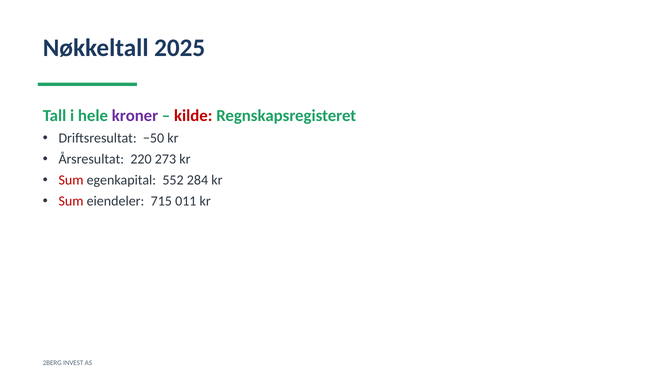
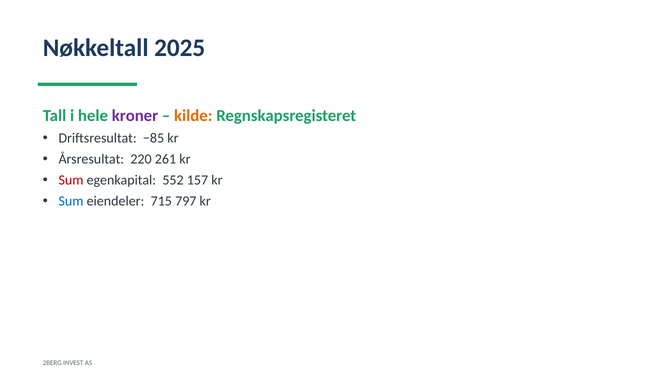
kilde colour: red -> orange
−50: −50 -> −85
273: 273 -> 261
284: 284 -> 157
Sum at (71, 201) colour: red -> blue
011: 011 -> 797
